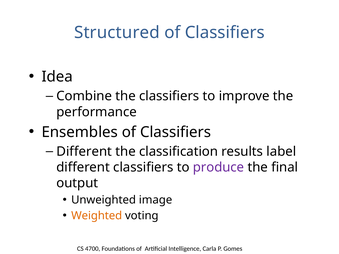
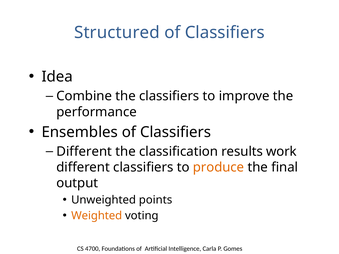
label: label -> work
produce colour: purple -> orange
image: image -> points
